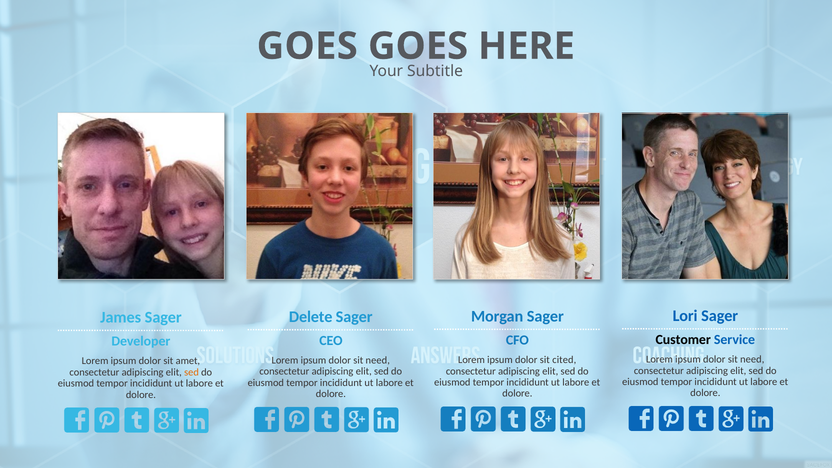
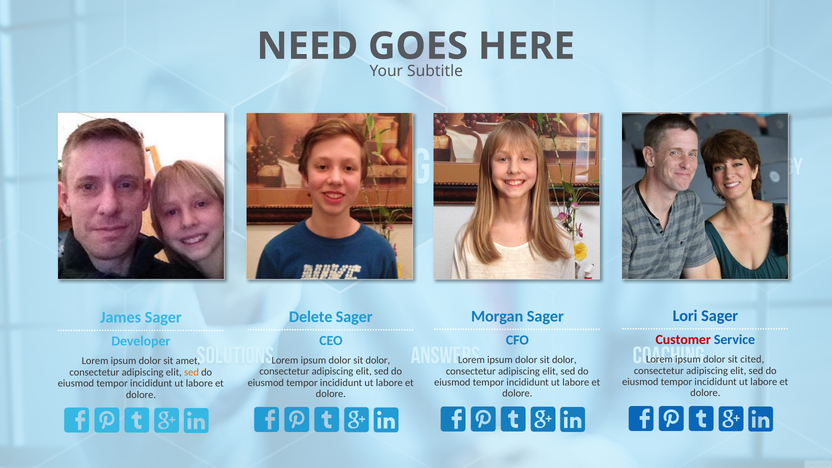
GOES at (307, 46): GOES -> NEED
Customer colour: black -> red
need at (752, 359): need -> cited
cited at (564, 360): cited -> dolor
need at (378, 360): need -> dolor
